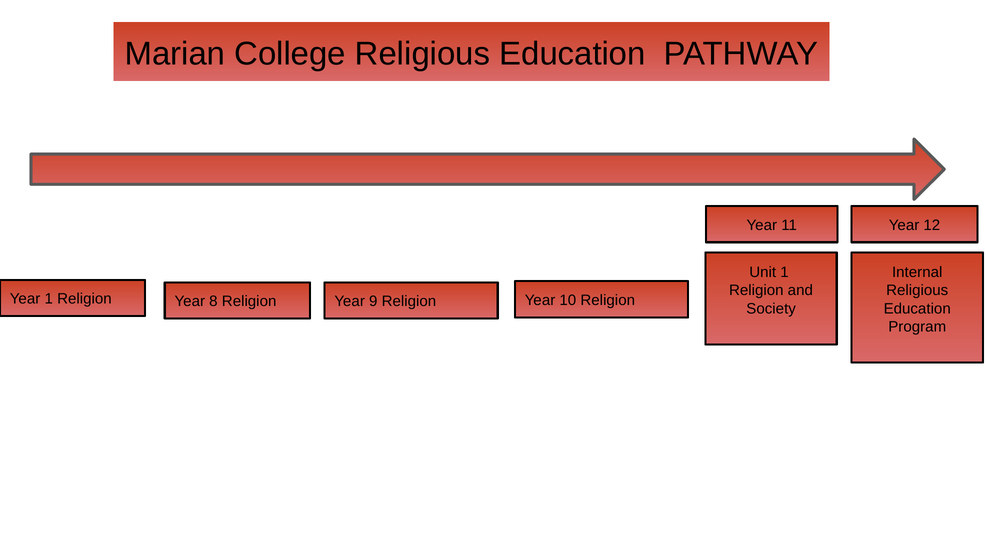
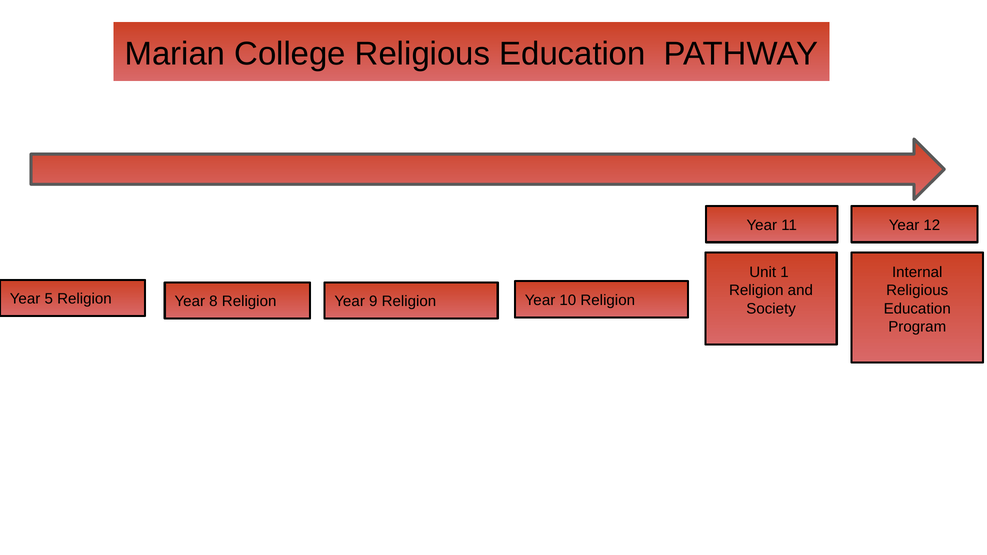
Year 1: 1 -> 5
